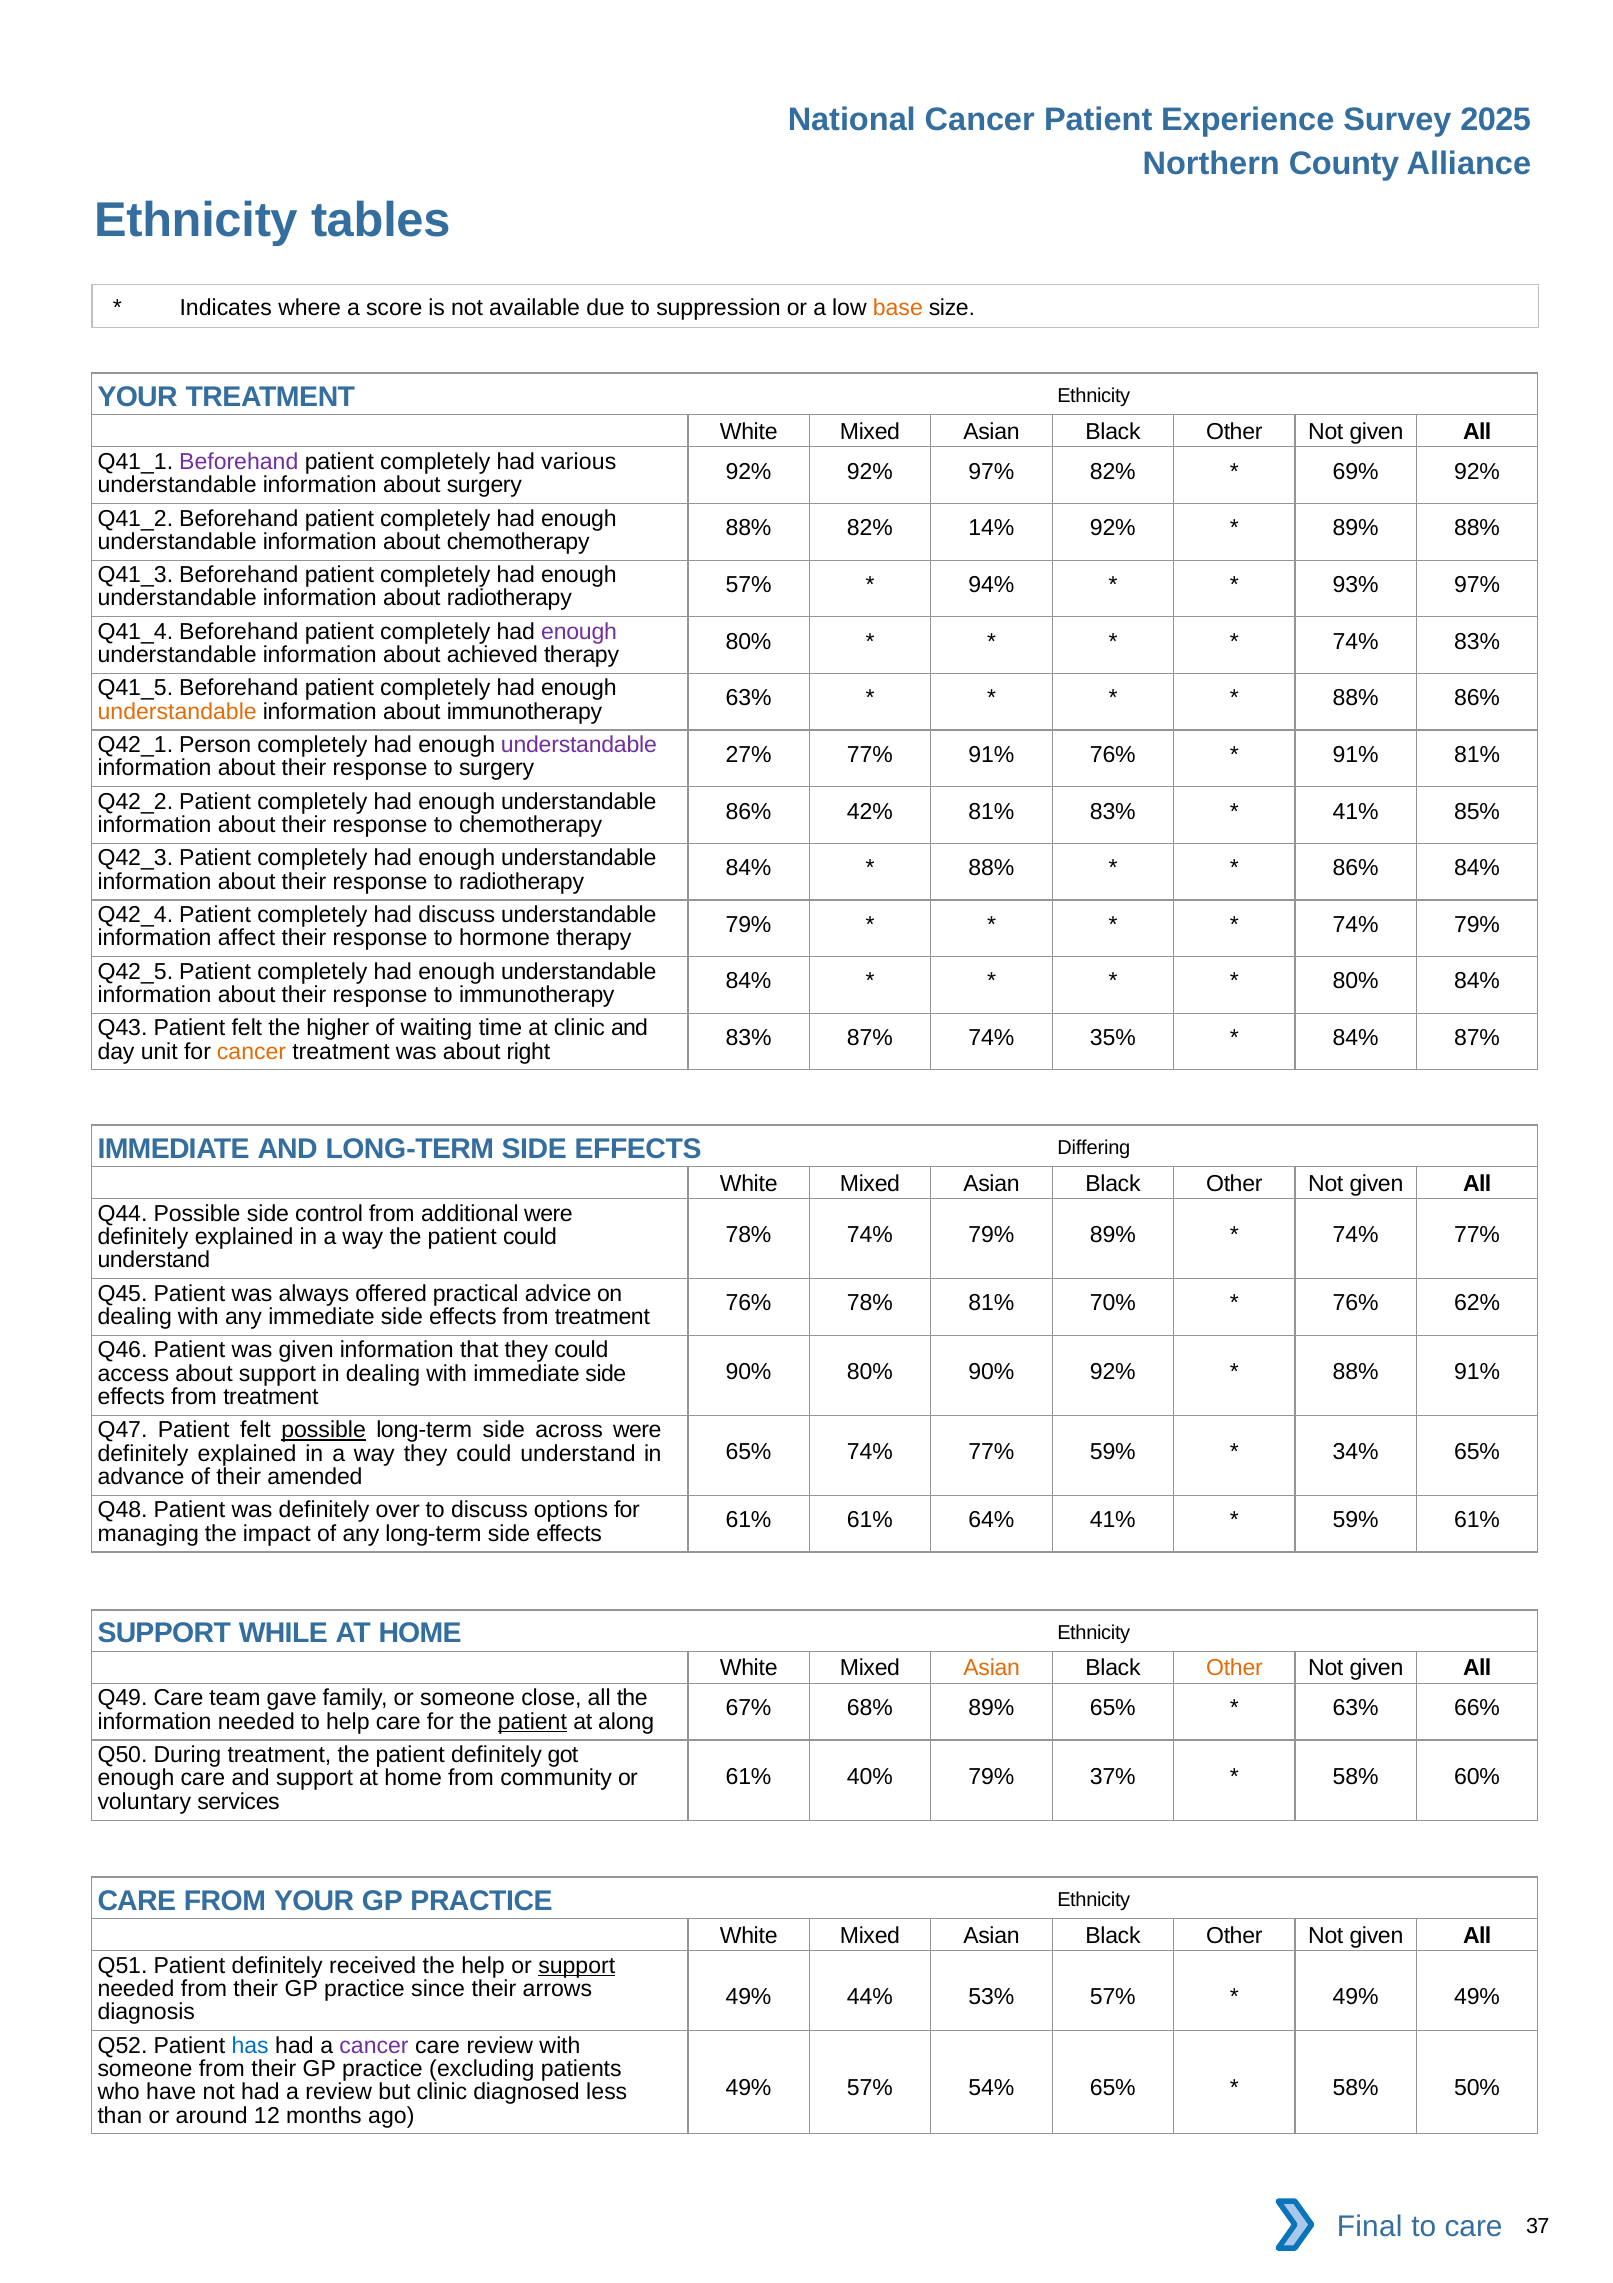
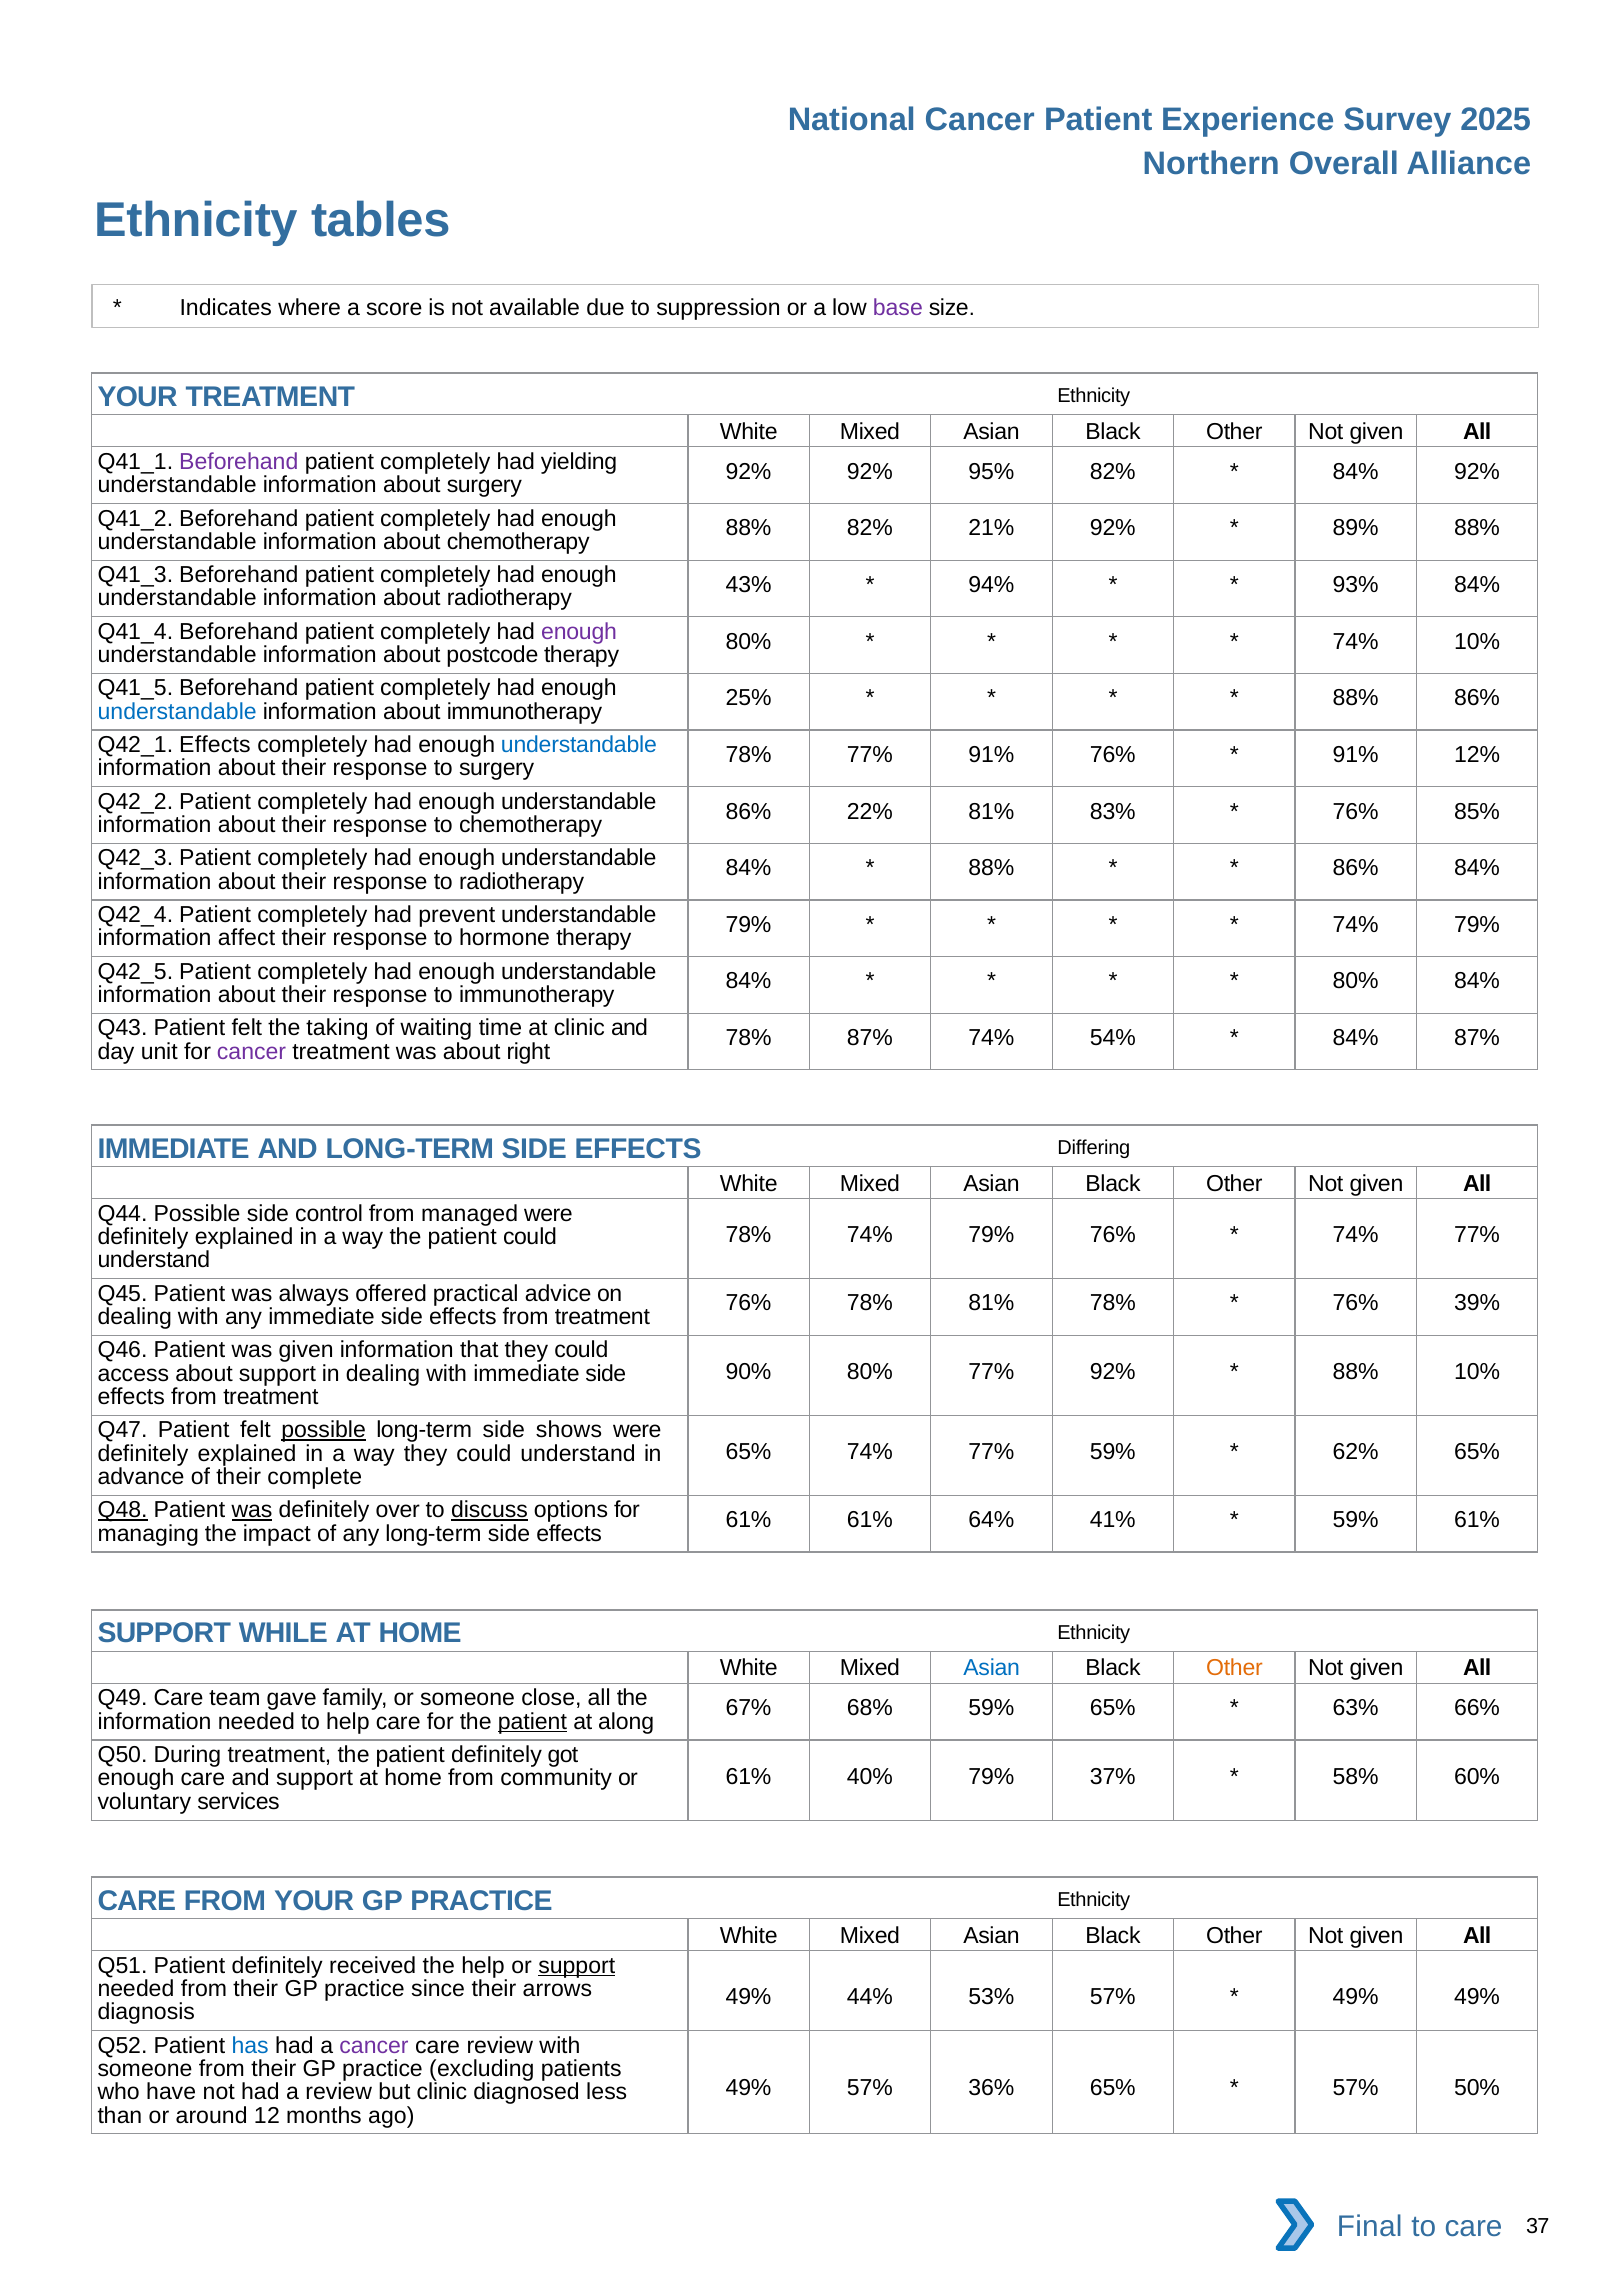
County: County -> Overall
base colour: orange -> purple
various: various -> yielding
92% 97%: 97% -> 95%
69% at (1356, 471): 69% -> 84%
14%: 14% -> 21%
57% at (749, 585): 57% -> 43%
93% 97%: 97% -> 84%
74% 83%: 83% -> 10%
achieved: achieved -> postcode
63% at (749, 698): 63% -> 25%
understandable at (177, 712) colour: orange -> blue
Person at (215, 745): Person -> Effects
understandable at (579, 745) colour: purple -> blue
27% at (749, 755): 27% -> 78%
91% 81%: 81% -> 12%
42%: 42% -> 22%
41% at (1356, 811): 41% -> 76%
had discuss: discuss -> prevent
higher: higher -> taking
83% at (749, 1038): 83% -> 78%
35%: 35% -> 54%
cancer at (252, 1051) colour: orange -> purple
additional: additional -> managed
79% 89%: 89% -> 76%
81% 70%: 70% -> 78%
62%: 62% -> 39%
80% 90%: 90% -> 77%
88% 91%: 91% -> 10%
across: across -> shows
34%: 34% -> 62%
amended: amended -> complete
Q48 underline: none -> present
was at (252, 1510) underline: none -> present
discuss at (489, 1510) underline: none -> present
Asian at (992, 1668) colour: orange -> blue
68% 89%: 89% -> 59%
54%: 54% -> 36%
58% at (1356, 2088): 58% -> 57%
